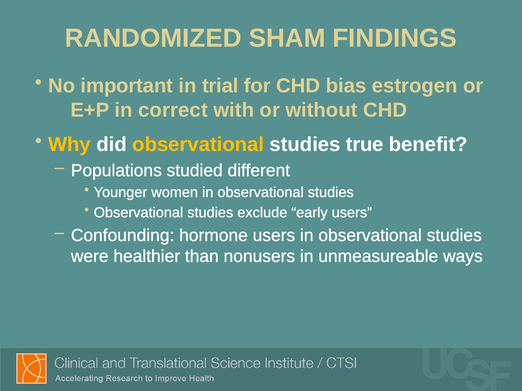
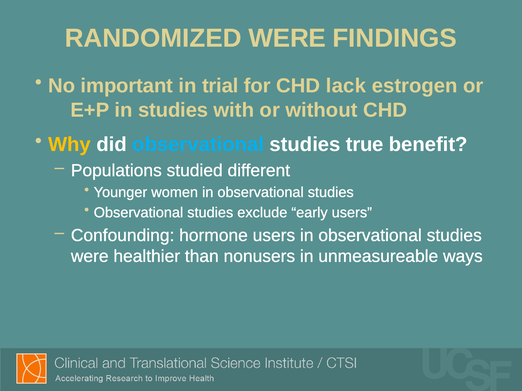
RANDOMIZED SHAM: SHAM -> WERE
bias: bias -> lack
in correct: correct -> studies
observational at (198, 145) colour: yellow -> light blue
